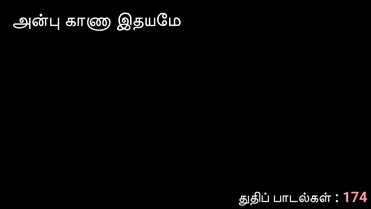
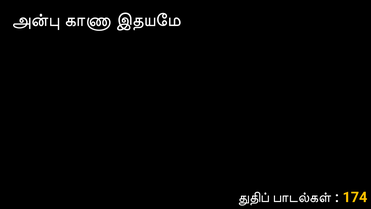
174 colour: pink -> yellow
